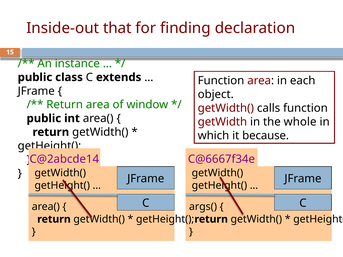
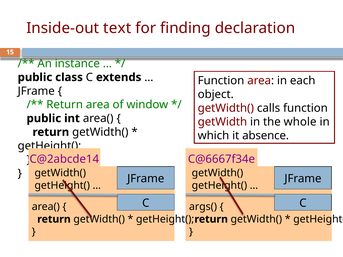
that: that -> text
because: because -> absence
